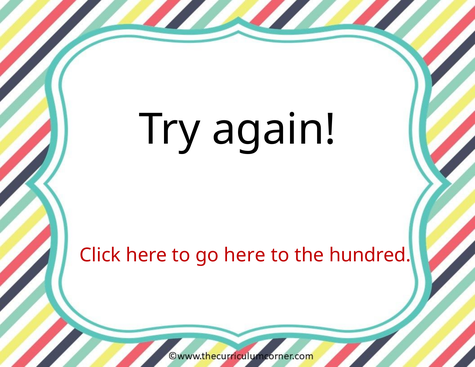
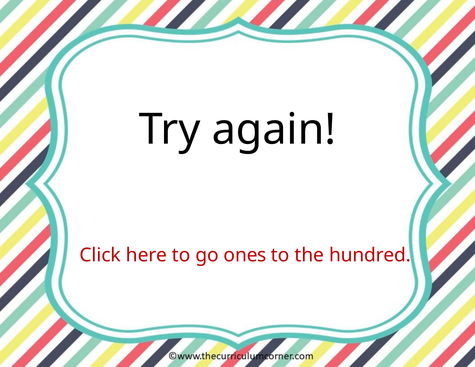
go here: here -> ones
